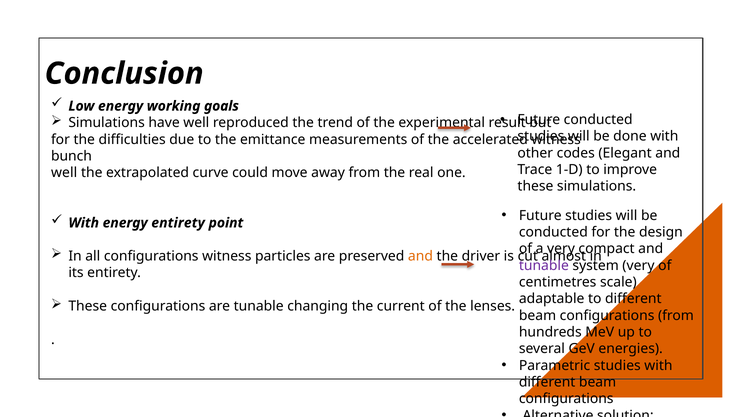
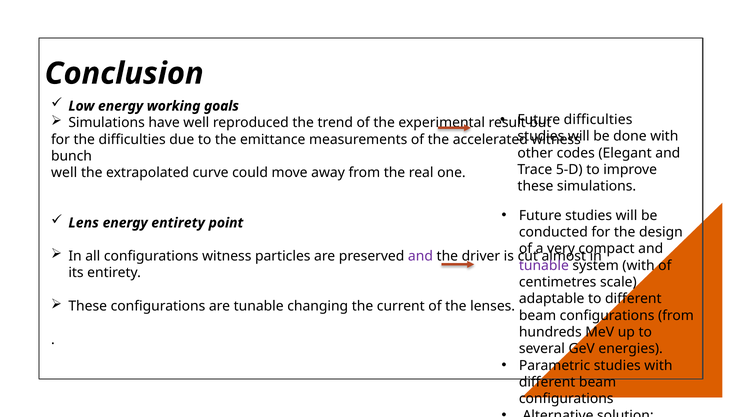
conducted at (598, 120): conducted -> difficulties
1-D: 1-D -> 5-D
With at (84, 223): With -> Lens
and at (420, 256) colour: orange -> purple
system very: very -> with
